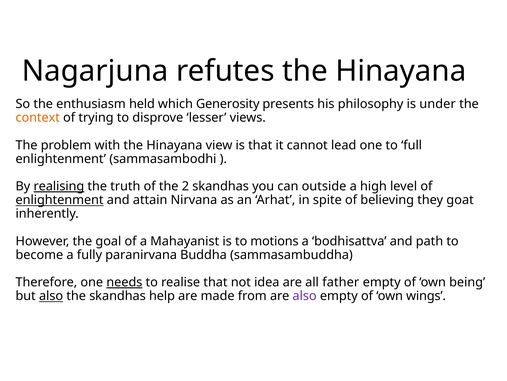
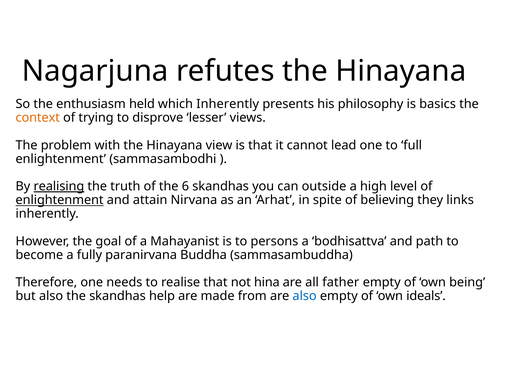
which Generosity: Generosity -> Inherently
under: under -> basics
2: 2 -> 6
goat: goat -> links
motions: motions -> persons
needs underline: present -> none
idea: idea -> hina
also at (51, 296) underline: present -> none
also at (305, 296) colour: purple -> blue
wings: wings -> ideals
